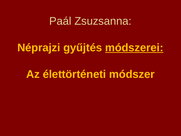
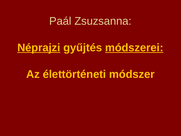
Néprajzi underline: none -> present
